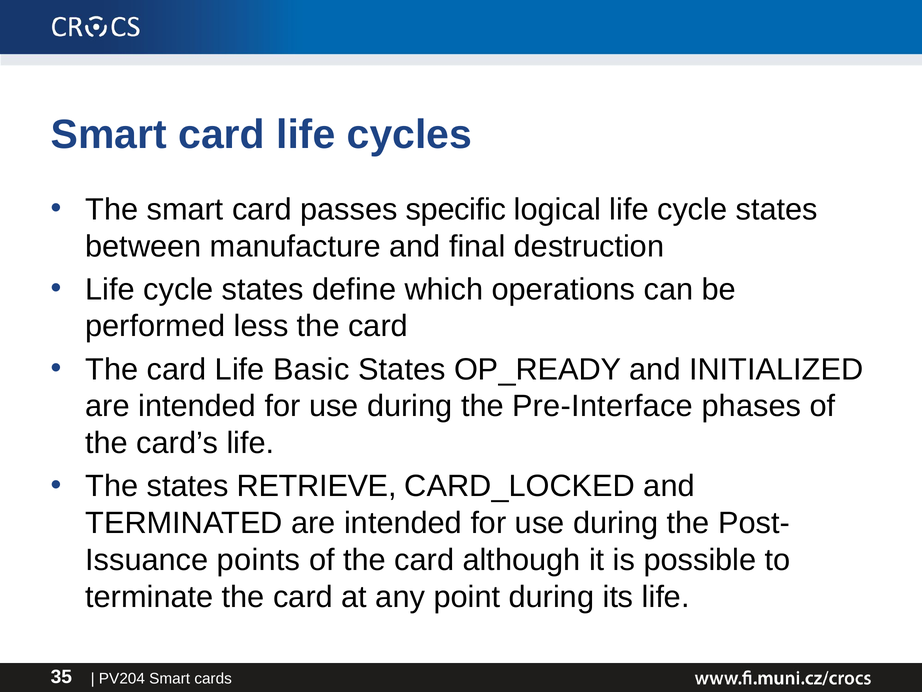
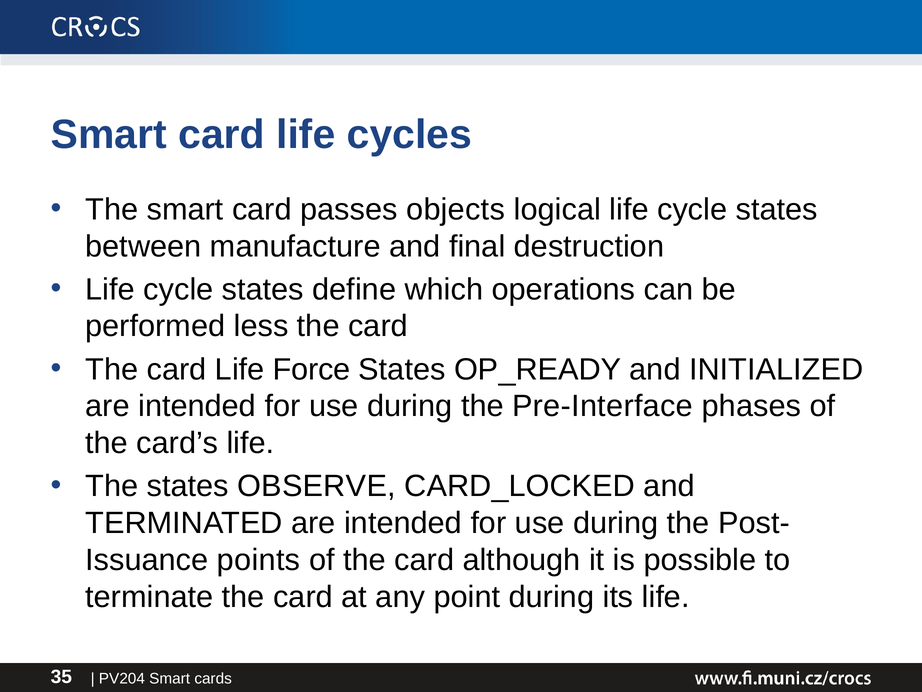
specific: specific -> objects
Basic: Basic -> Force
RETRIEVE: RETRIEVE -> OBSERVE
